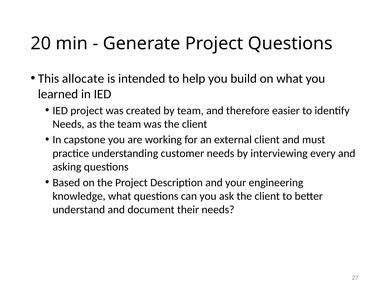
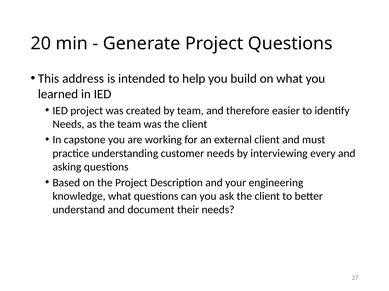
allocate: allocate -> address
